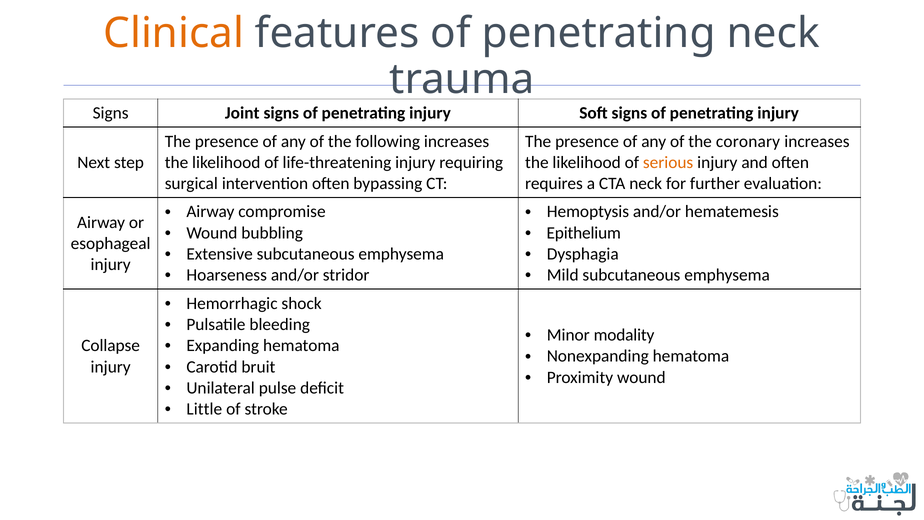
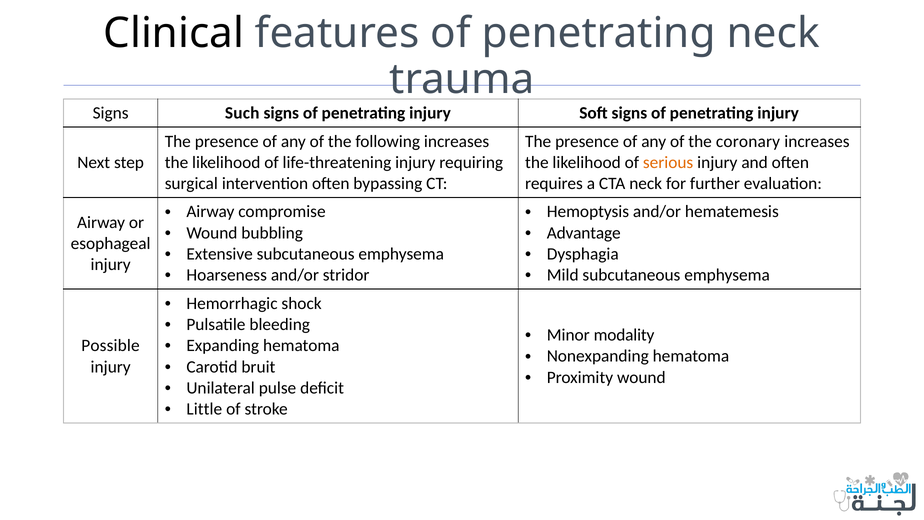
Clinical colour: orange -> black
Joint: Joint -> Such
Epithelium: Epithelium -> Advantage
Collapse: Collapse -> Possible
